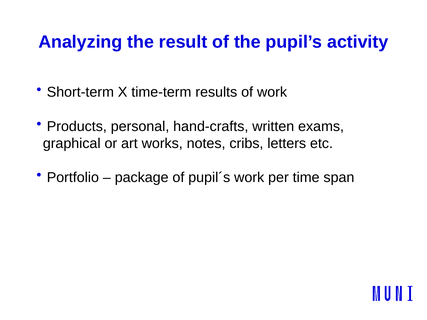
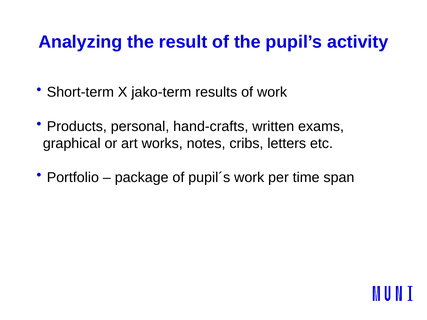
time-term: time-term -> jako-term
